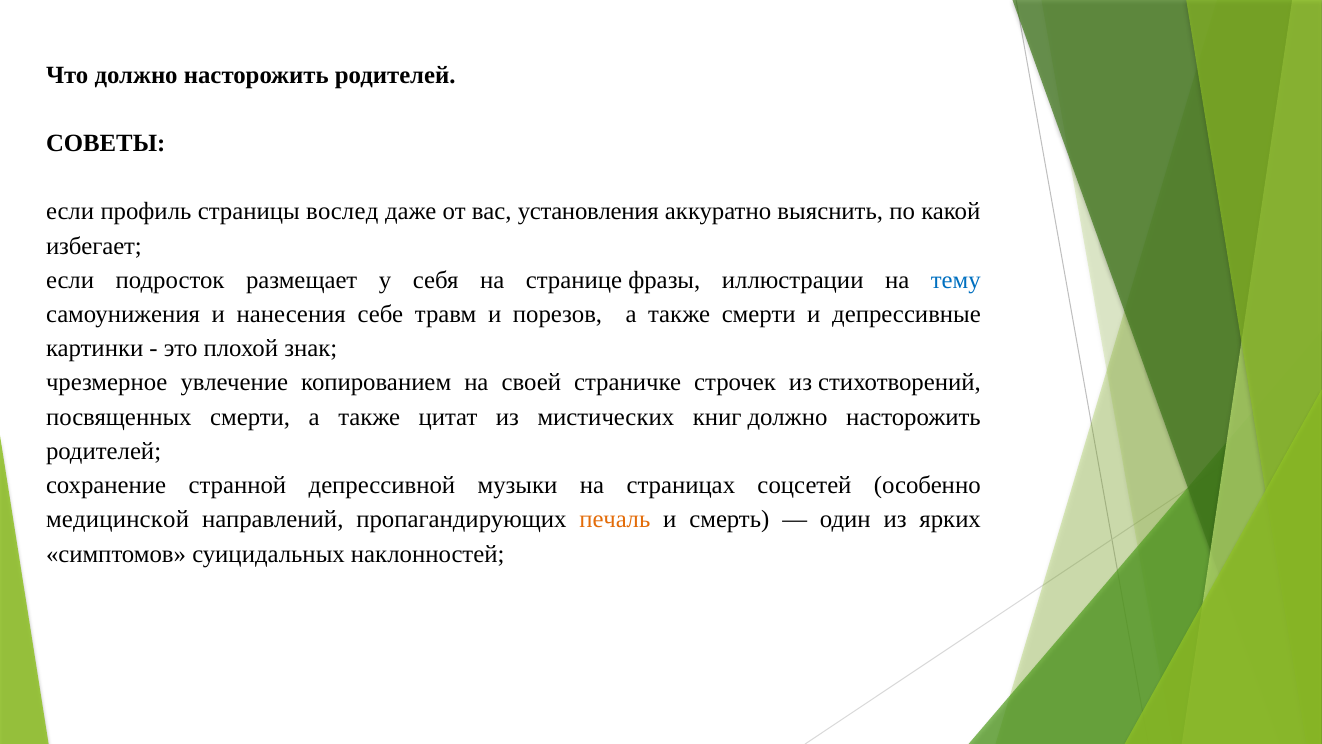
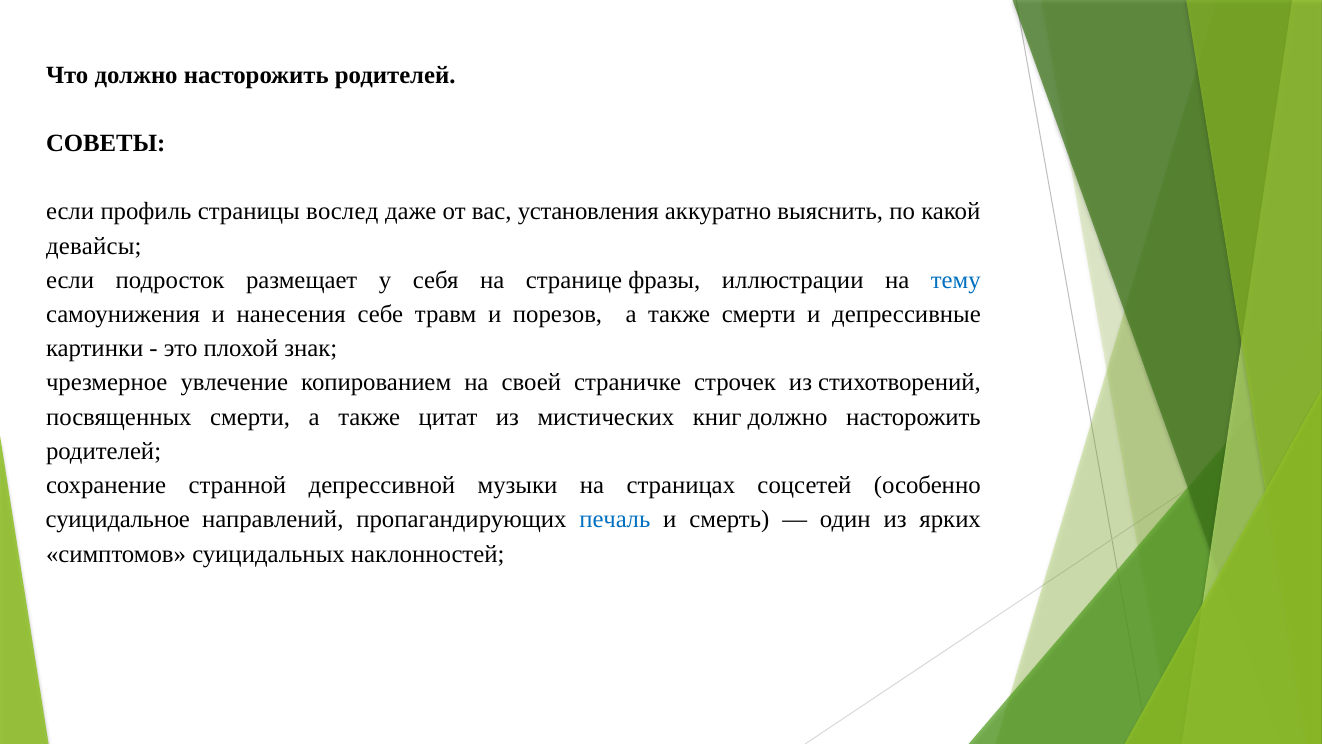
избегает: избегает -> девайсы
медицинской: медицинской -> суицидальное
печаль colour: orange -> blue
